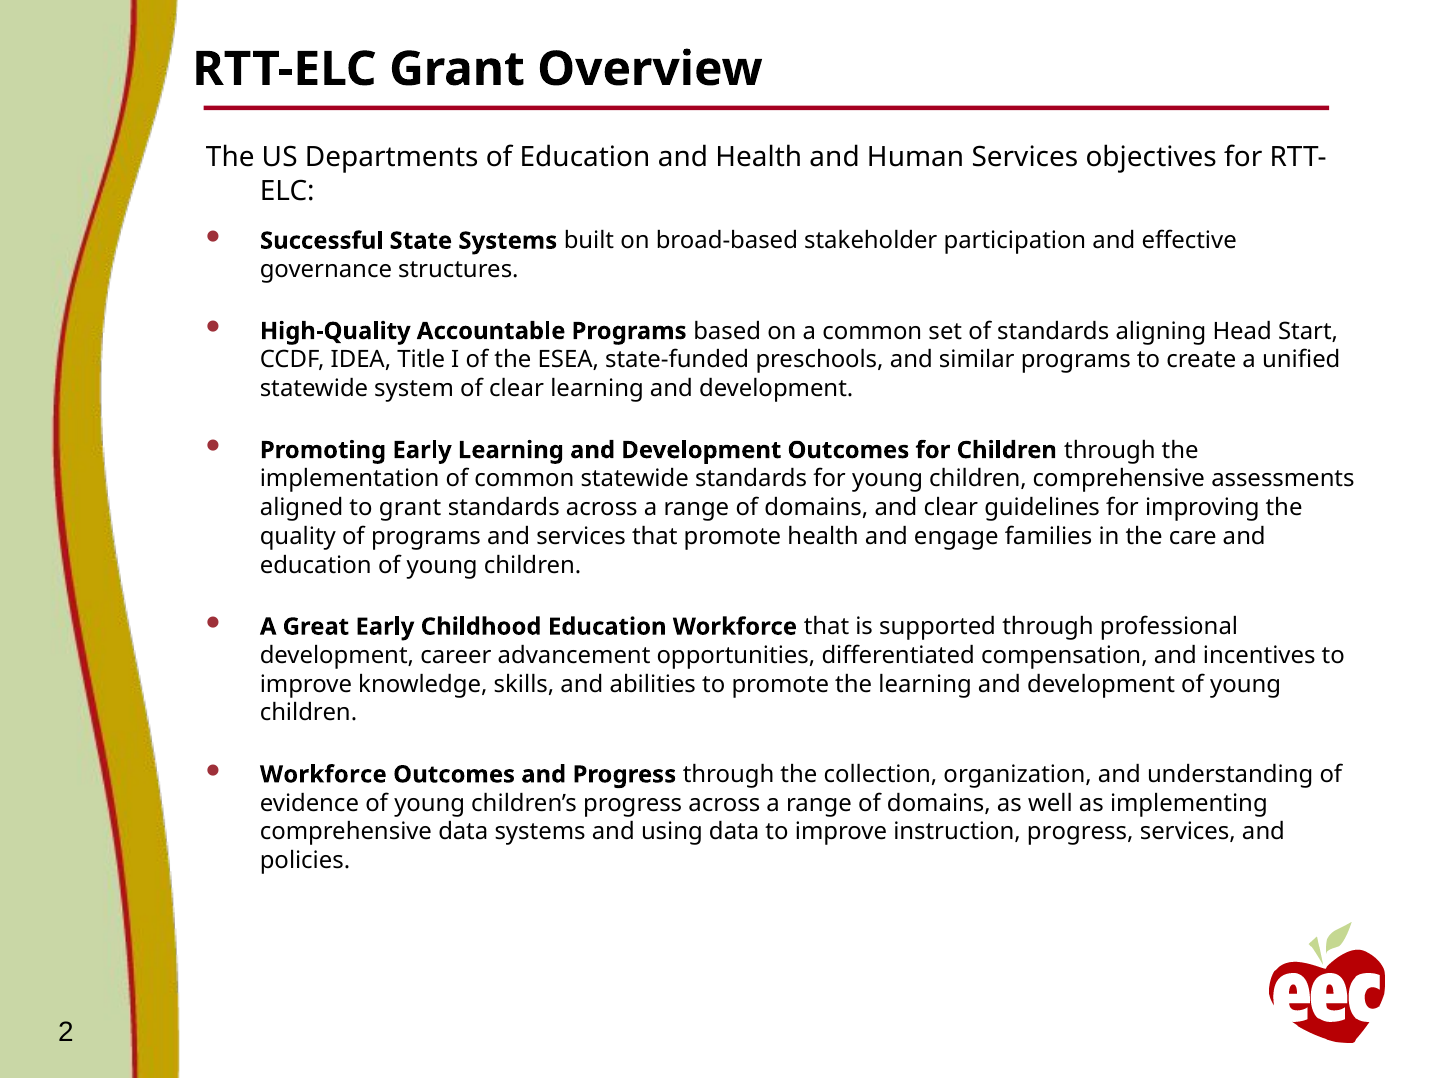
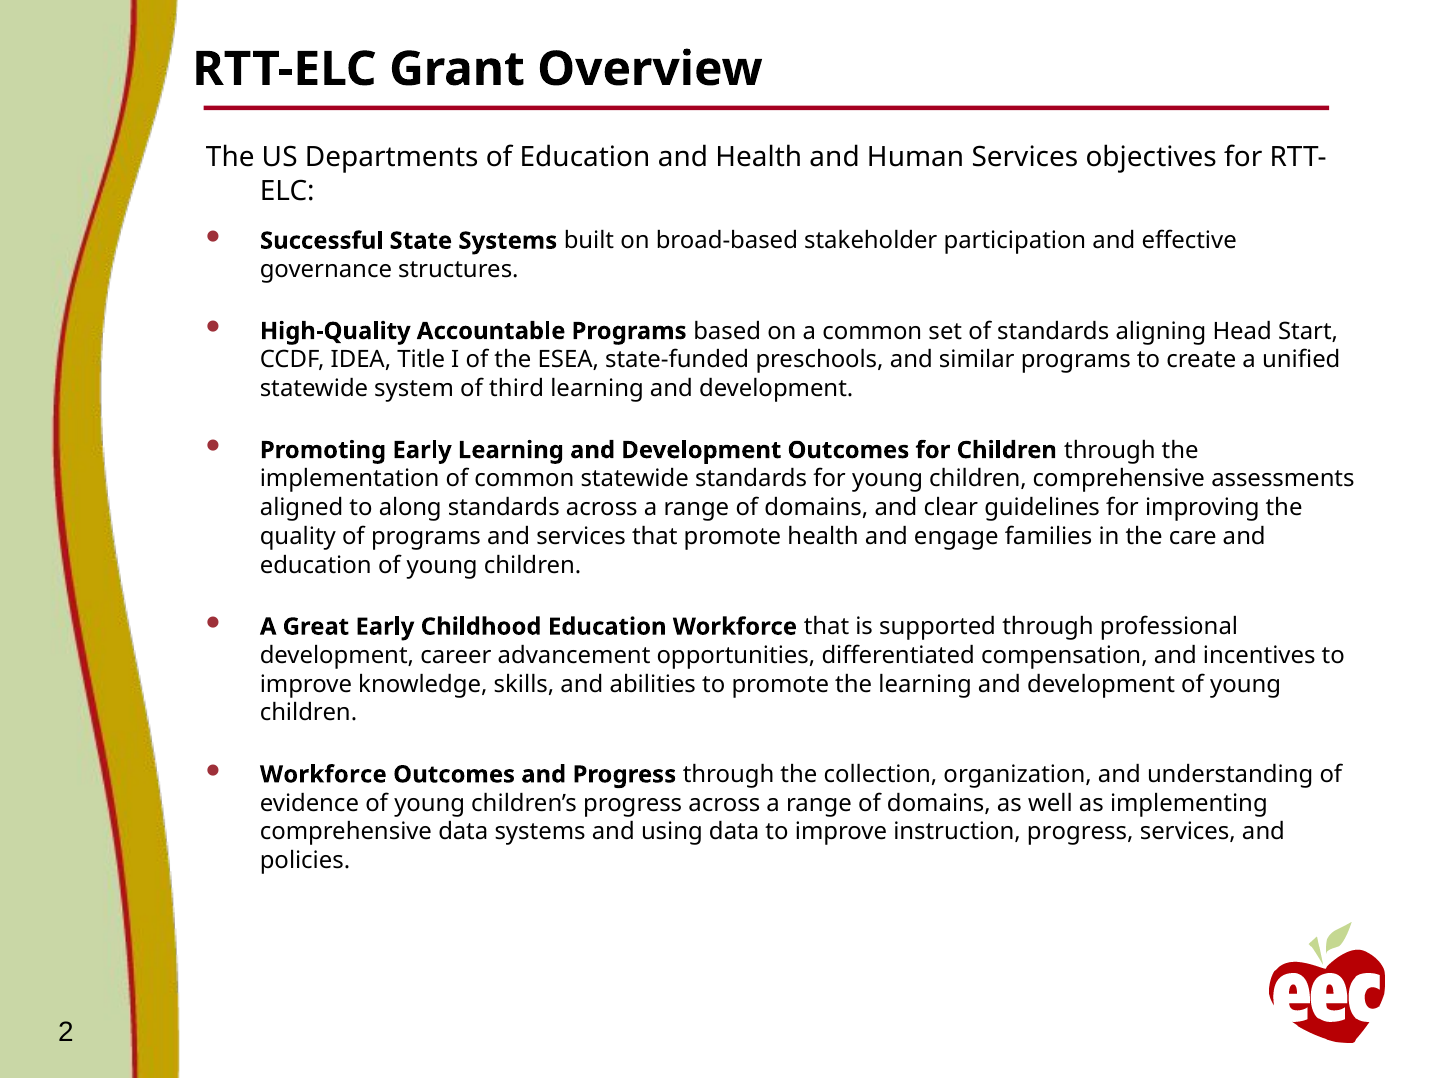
of clear: clear -> third
to grant: grant -> along
